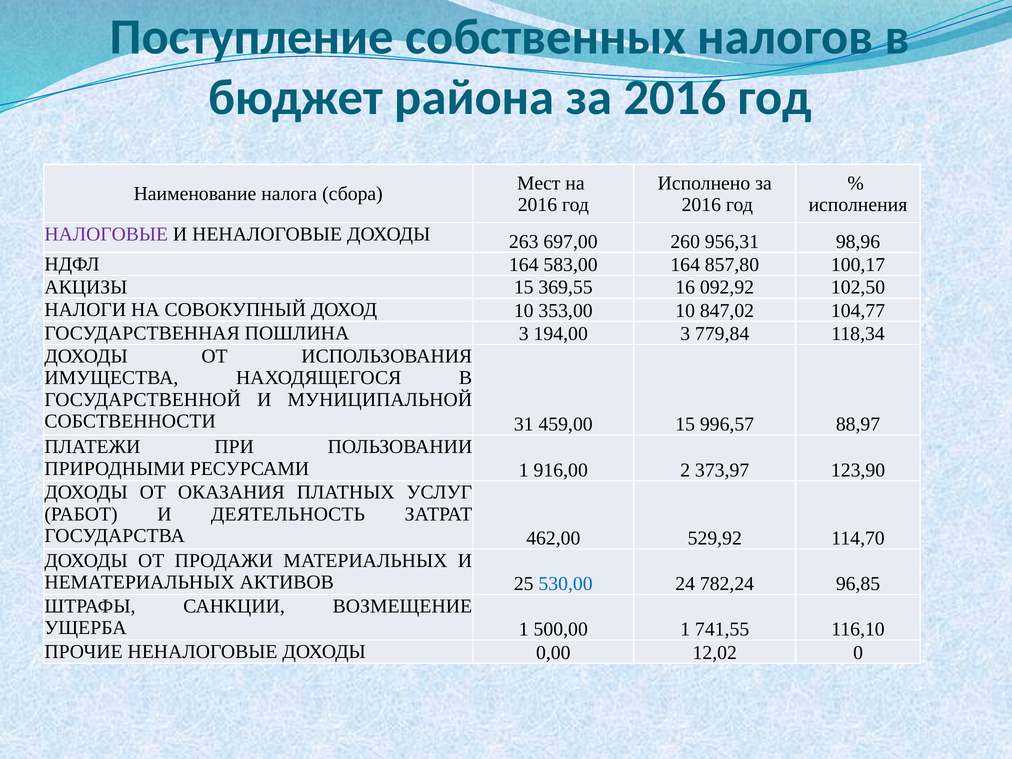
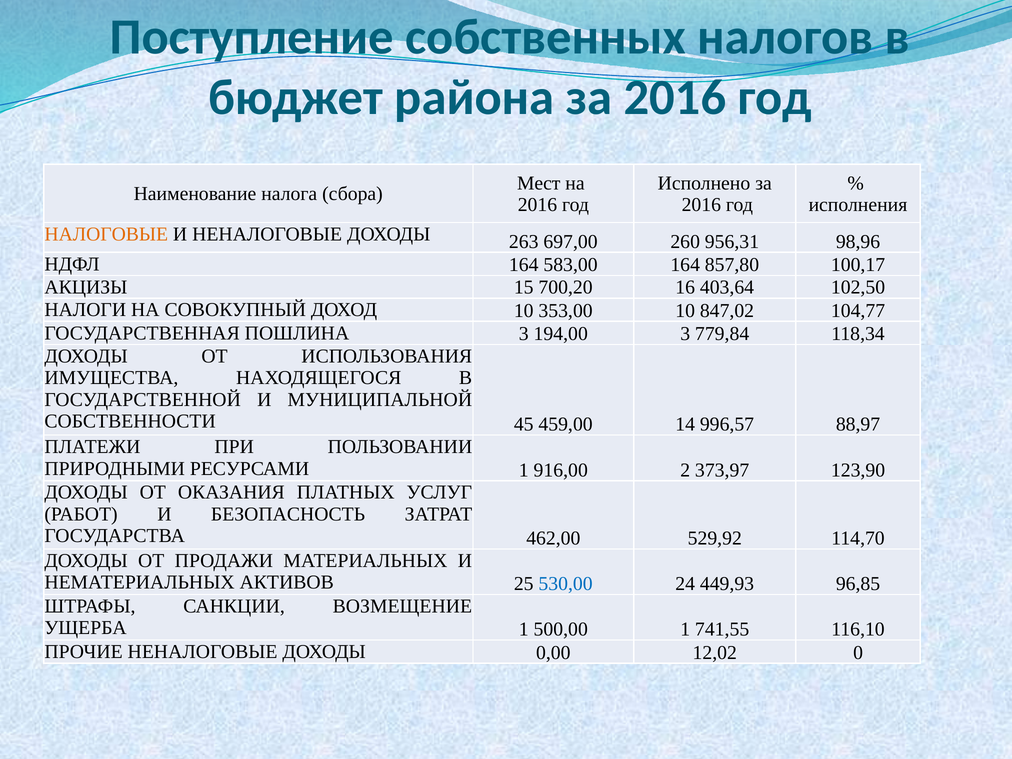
НАЛОГОВЫЕ colour: purple -> orange
369,55: 369,55 -> 700,20
092,92: 092,92 -> 403,64
31: 31 -> 45
459,00 15: 15 -> 14
ДЕЯТЕЛЬНОСТЬ: ДЕЯТЕЛЬНОСТЬ -> БЕЗОПАСНОСТЬ
782,24: 782,24 -> 449,93
